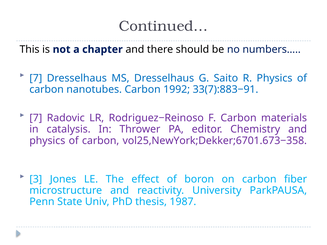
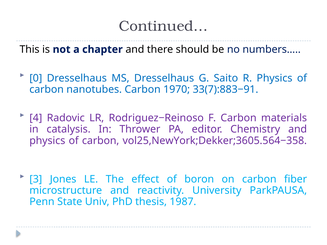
7 at (36, 78): 7 -> 0
1992: 1992 -> 1970
7 at (36, 118): 7 -> 4
vol25,NewYork;Dekker;6701.673−358: vol25,NewYork;Dekker;6701.673−358 -> vol25,NewYork;Dekker;3605.564−358
